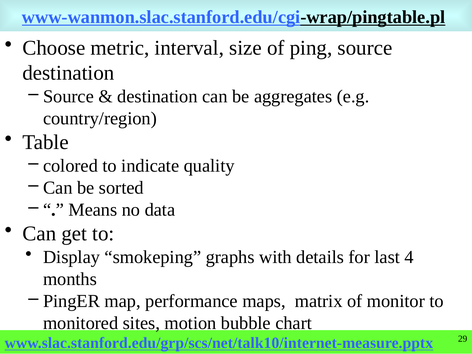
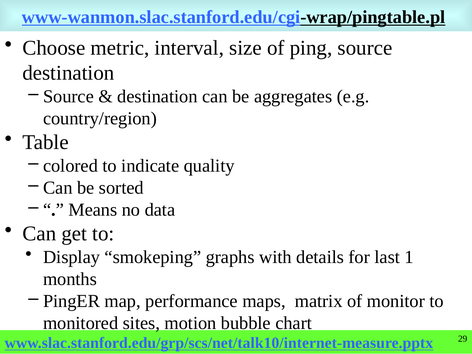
4: 4 -> 1
